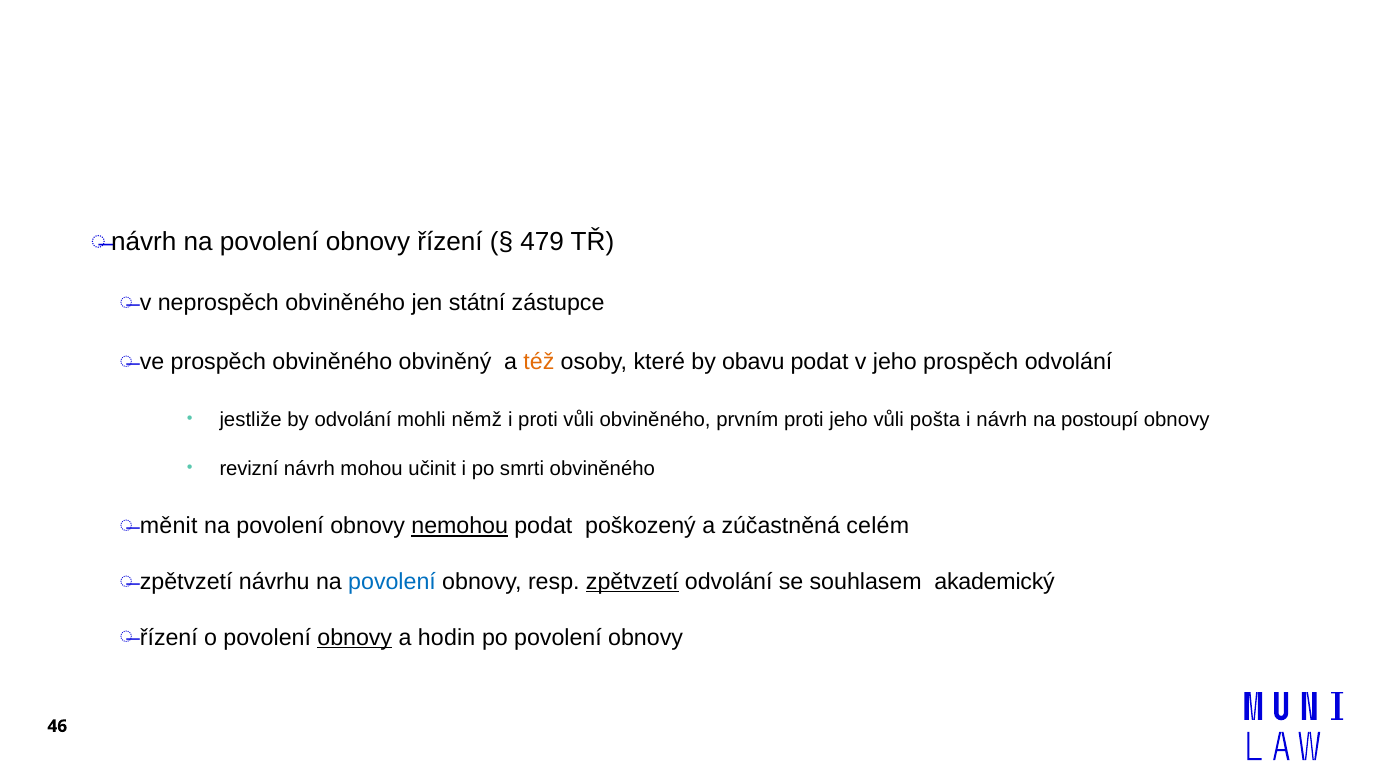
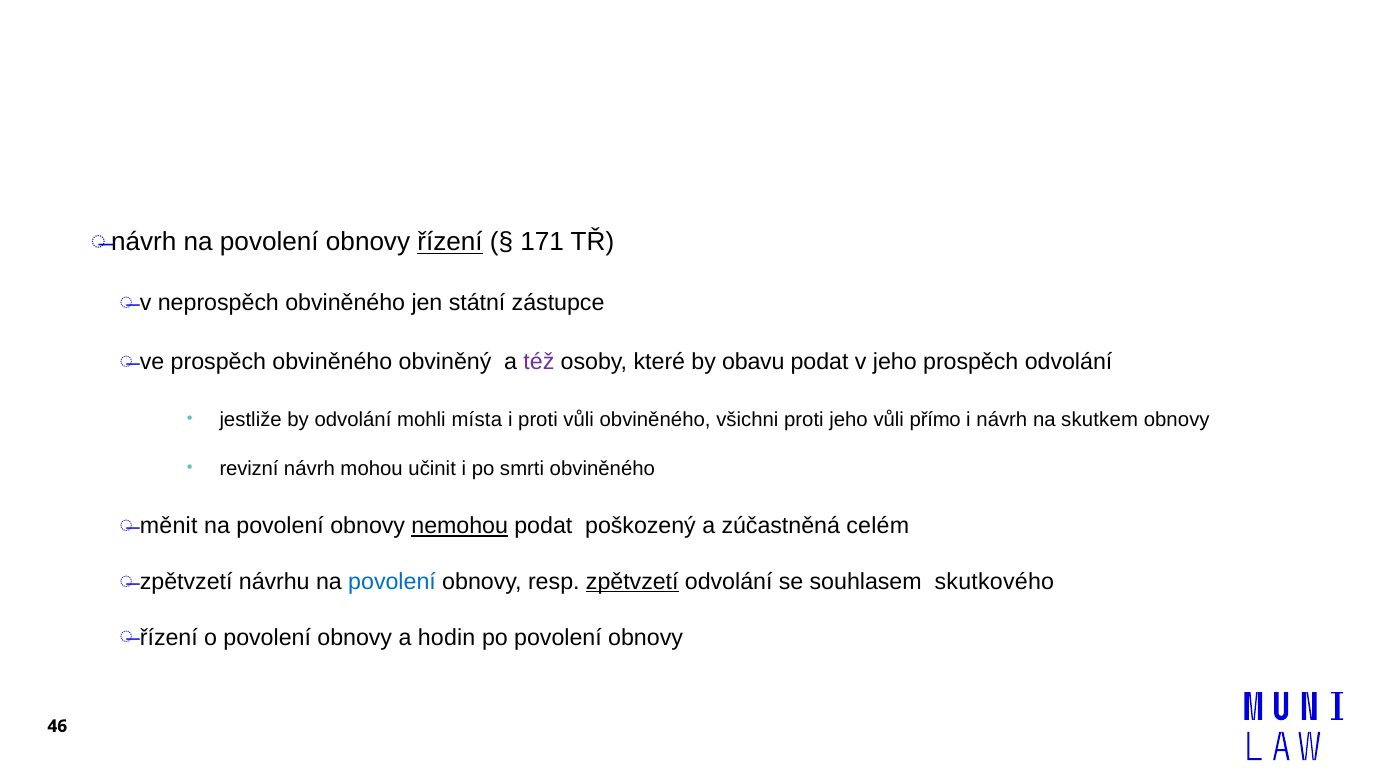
řízení at (450, 242) underline: none -> present
479: 479 -> 171
též colour: orange -> purple
němž: němž -> místa
prvním: prvním -> všichni
pošta: pošta -> přímo
postoupí: postoupí -> skutkem
akademický: akademický -> skutkového
obnovy at (355, 638) underline: present -> none
